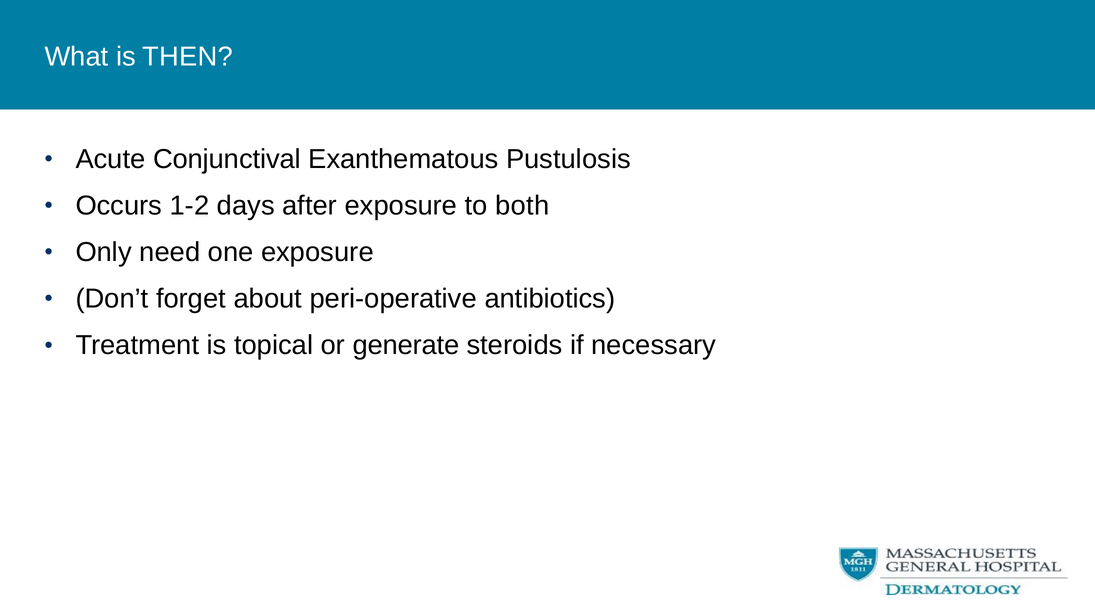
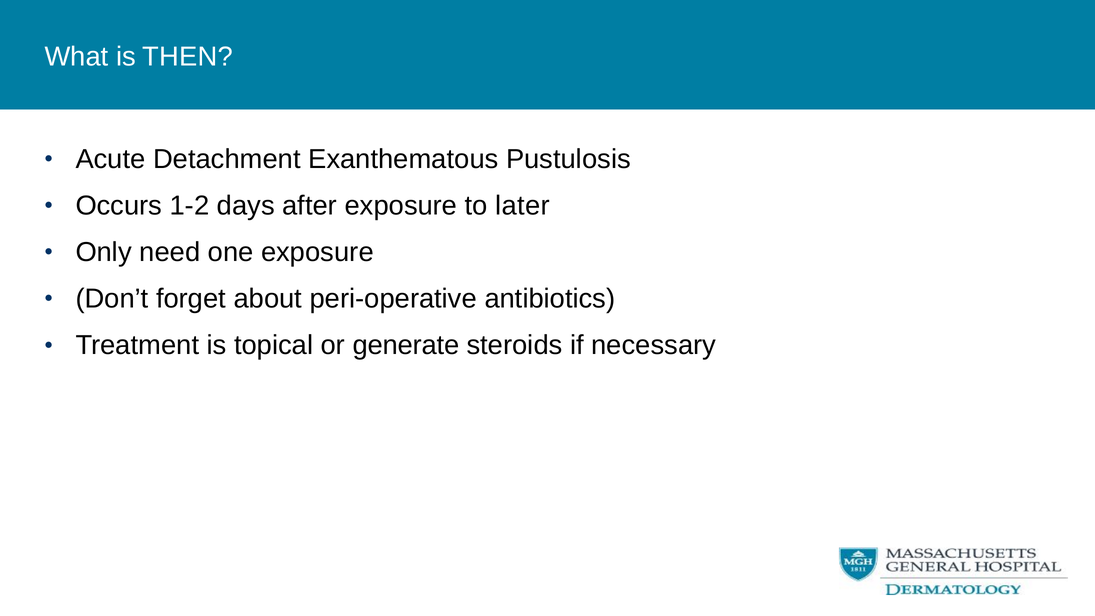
Conjunctival: Conjunctival -> Detachment
both: both -> later
